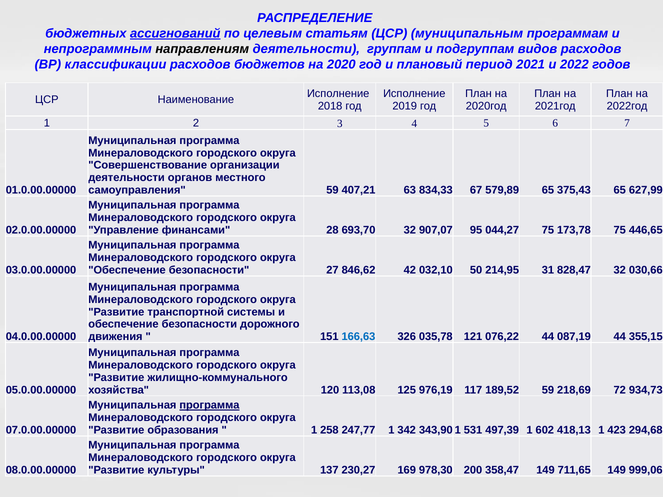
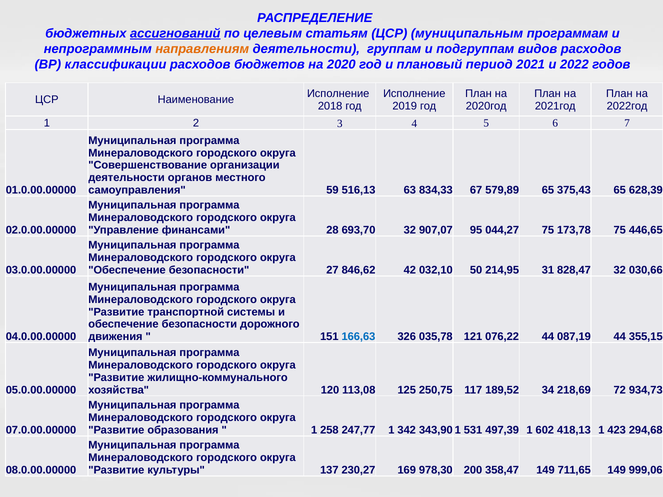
направлениям colour: black -> orange
407,21: 407,21 -> 516,13
627,99: 627,99 -> 628,39
976,19: 976,19 -> 250,75
189,52 59: 59 -> 34
программа at (209, 405) underline: present -> none
